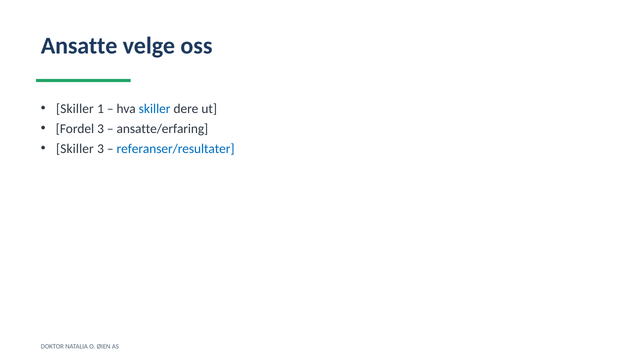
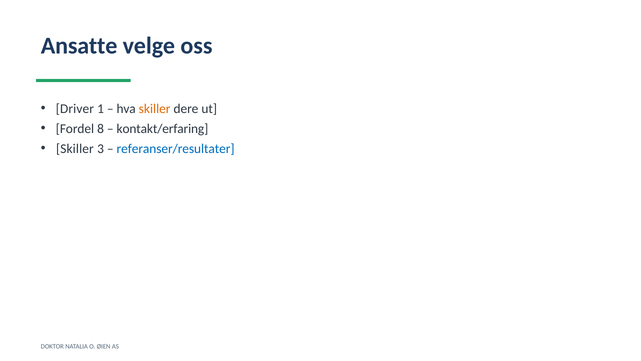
Skiller at (75, 109): Skiller -> Driver
skiller at (155, 109) colour: blue -> orange
Fordel 3: 3 -> 8
ansatte/erfaring: ansatte/erfaring -> kontakt/erfaring
